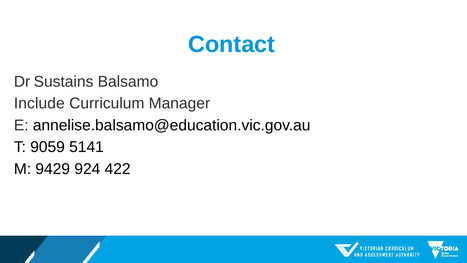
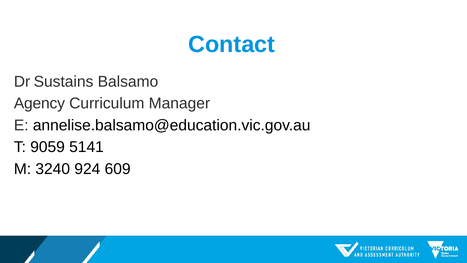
Include: Include -> Agency
9429: 9429 -> 3240
422: 422 -> 609
